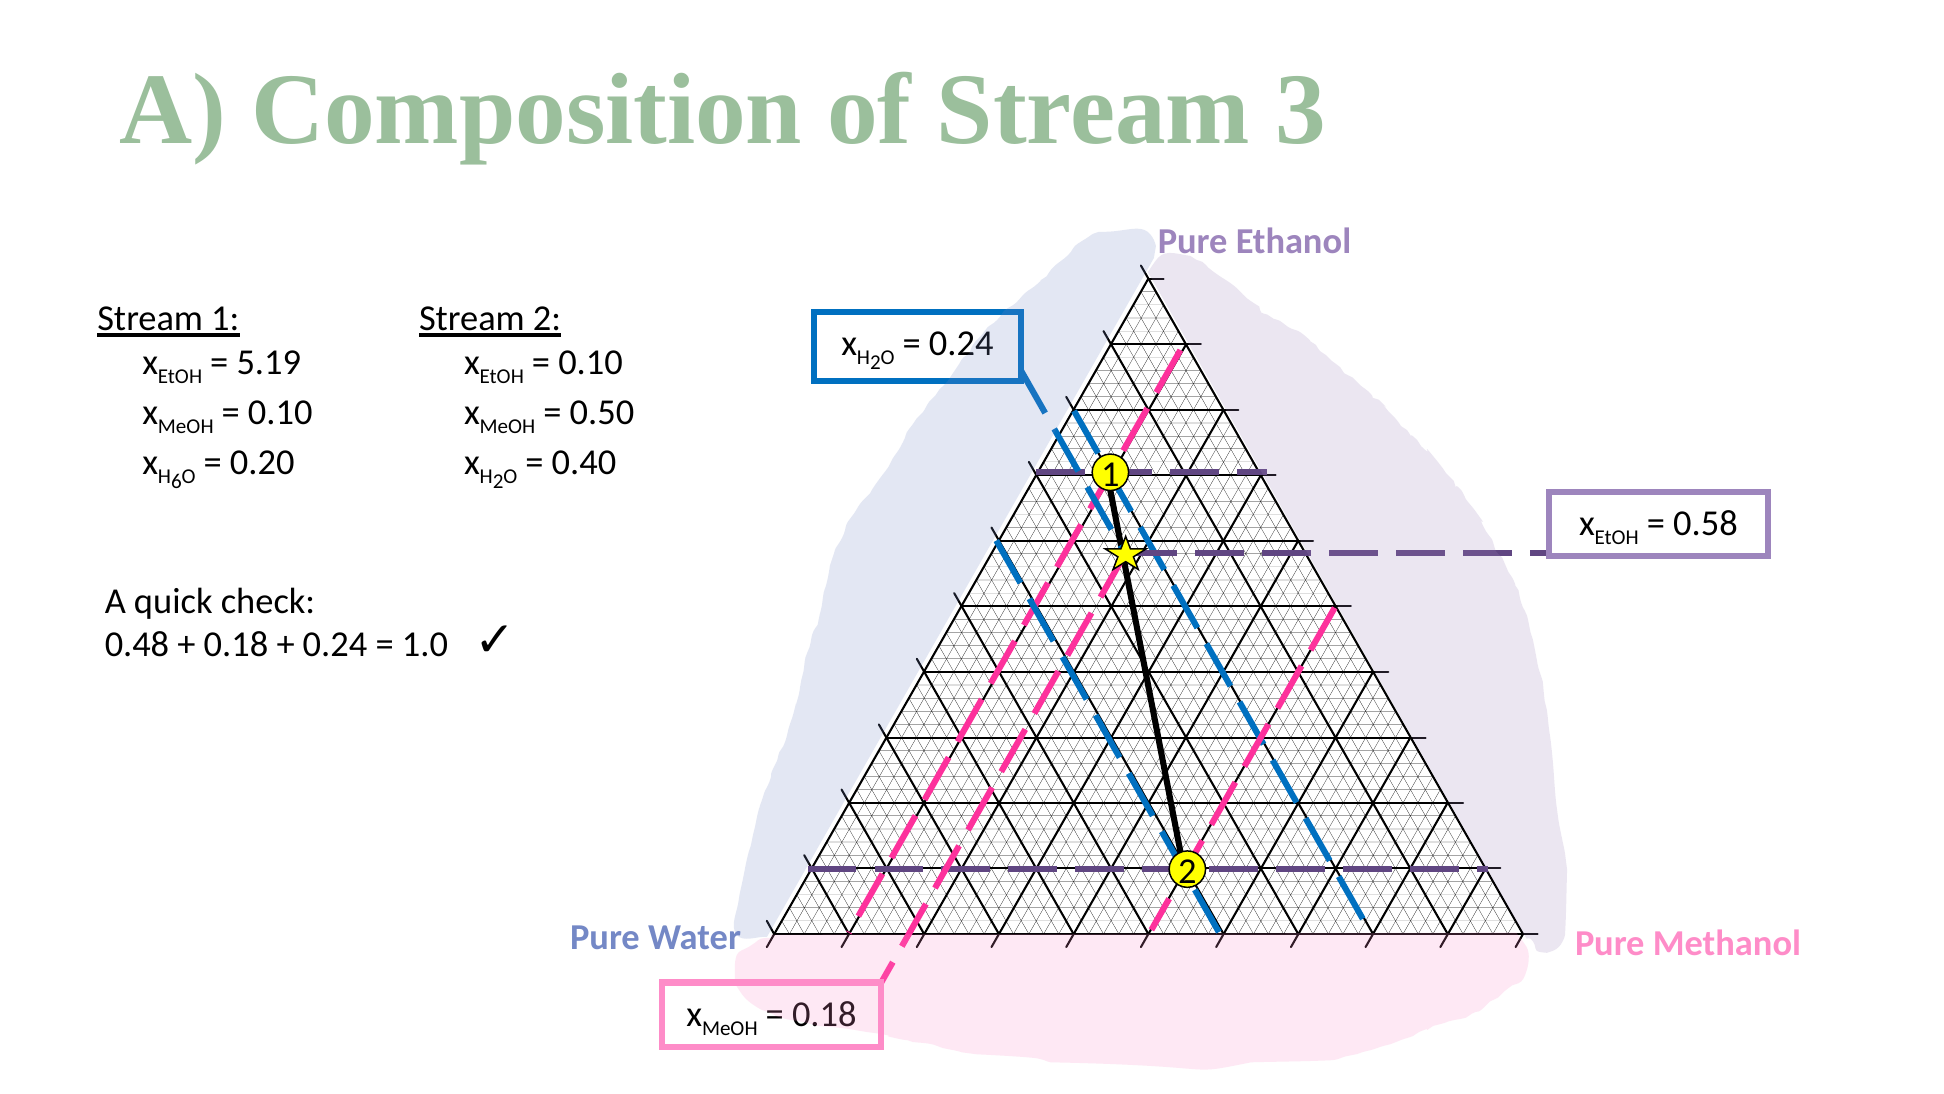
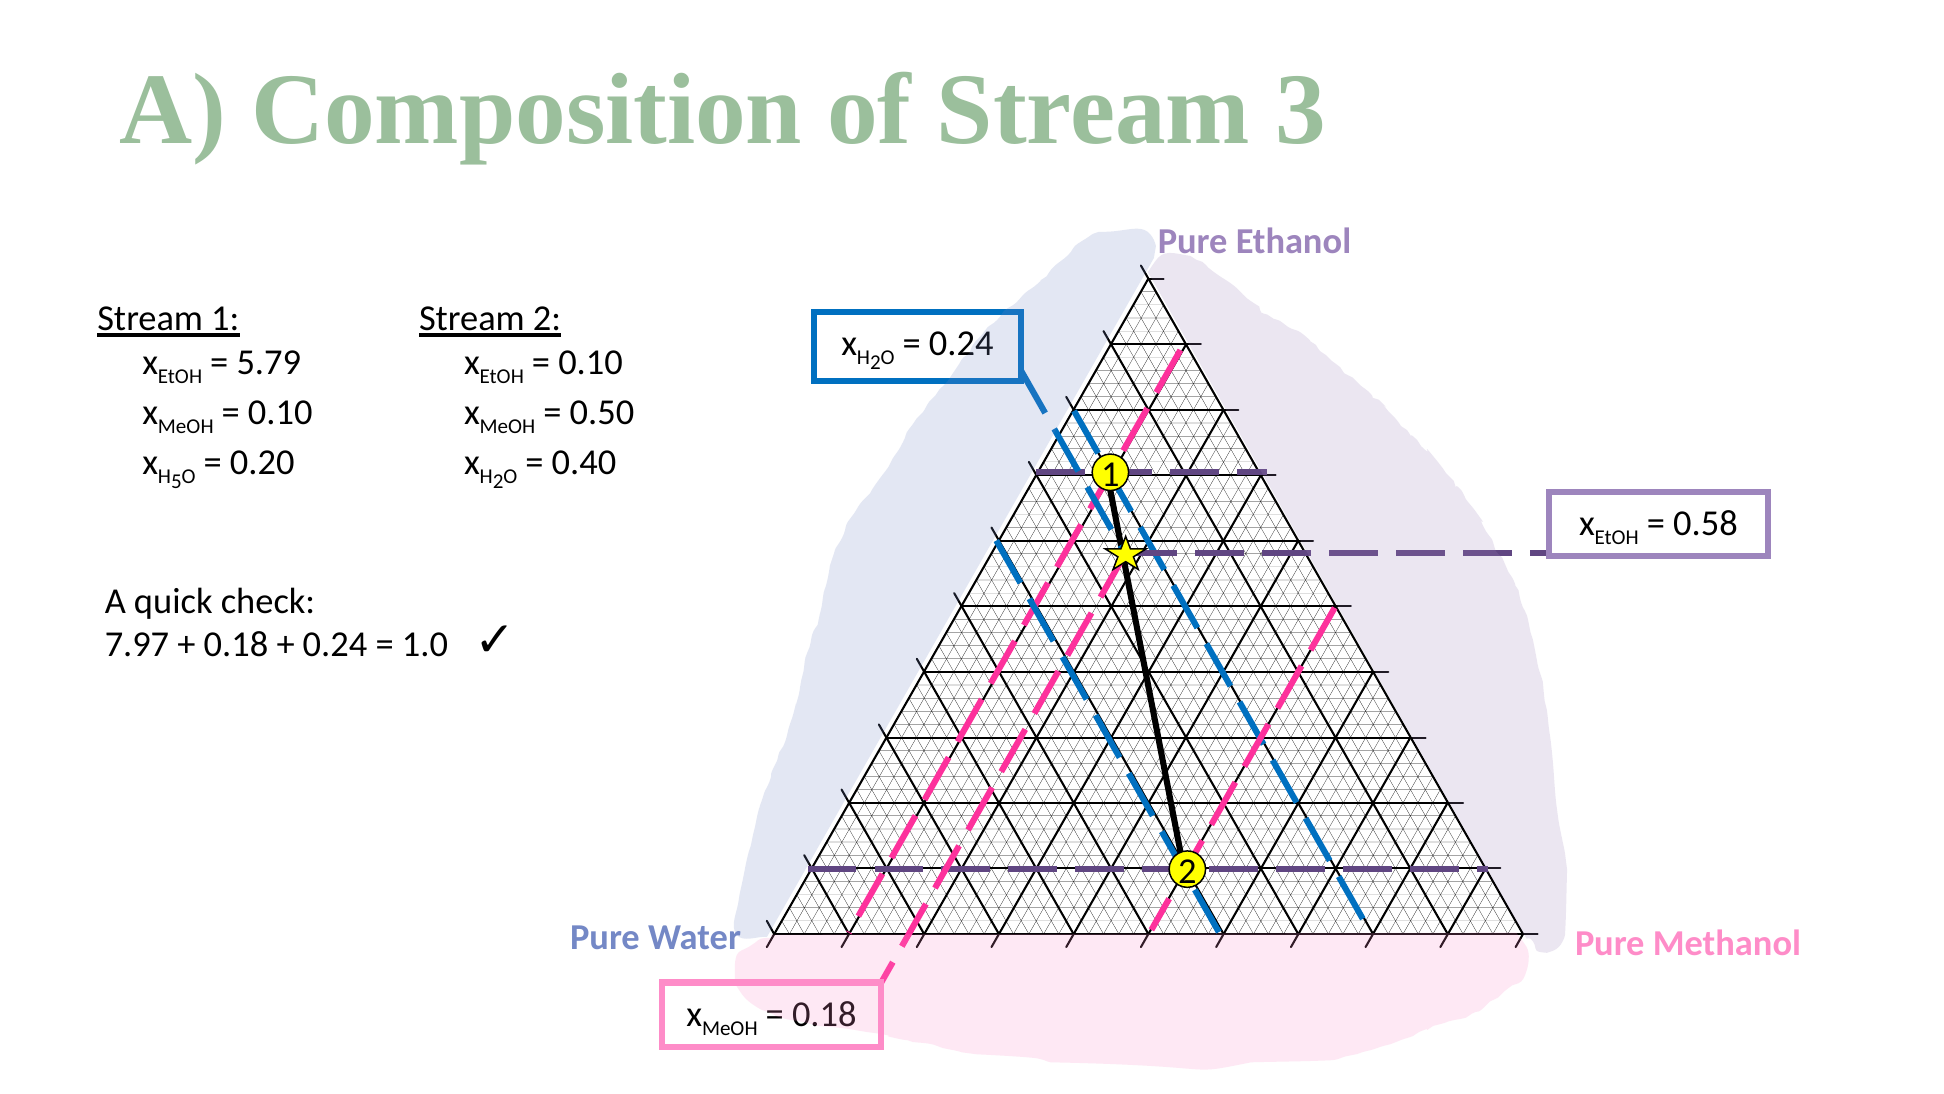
5.19: 5.19 -> 5.79
6: 6 -> 5
0.48: 0.48 -> 7.97
